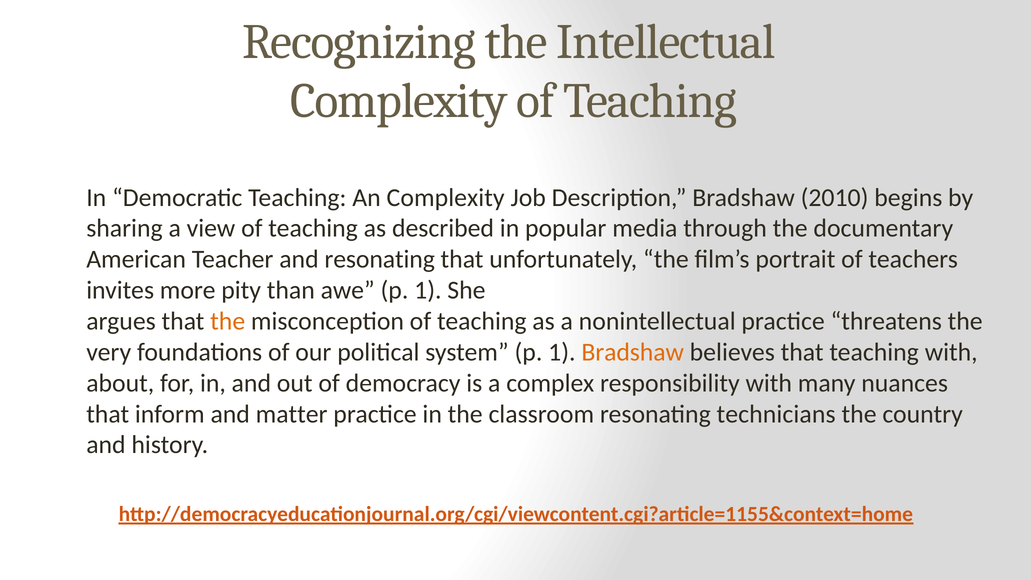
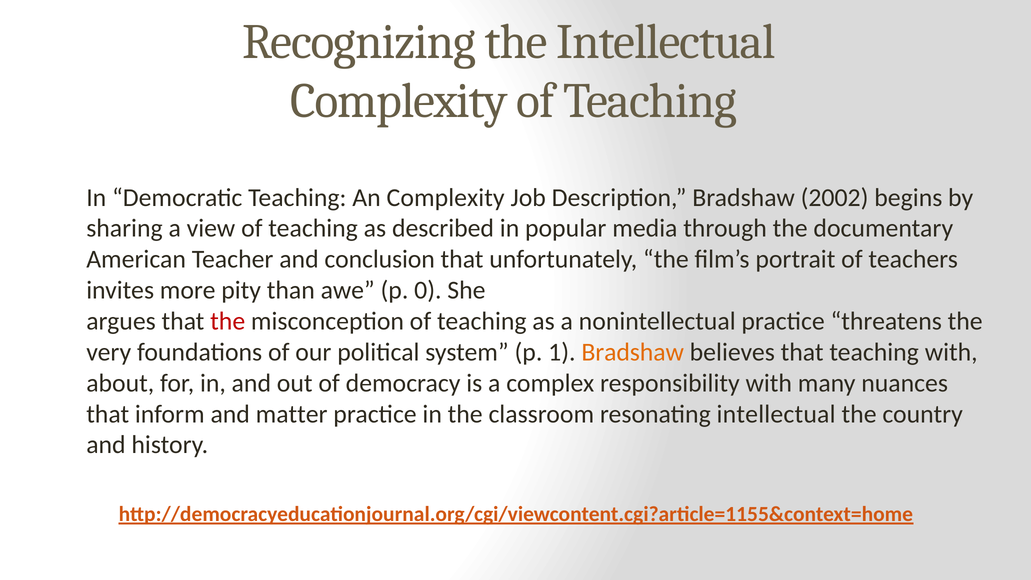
2010: 2010 -> 2002
and resonating: resonating -> conclusion
awe p 1: 1 -> 0
the at (228, 321) colour: orange -> red
resonating technicians: technicians -> intellectual
